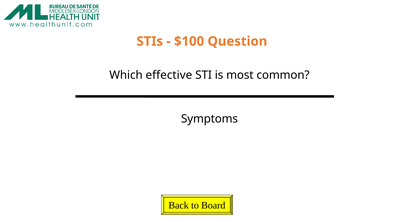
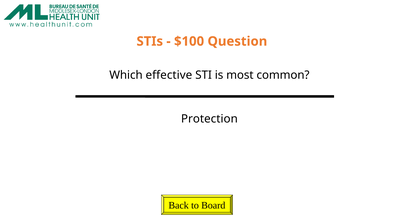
Symptoms: Symptoms -> Protection
